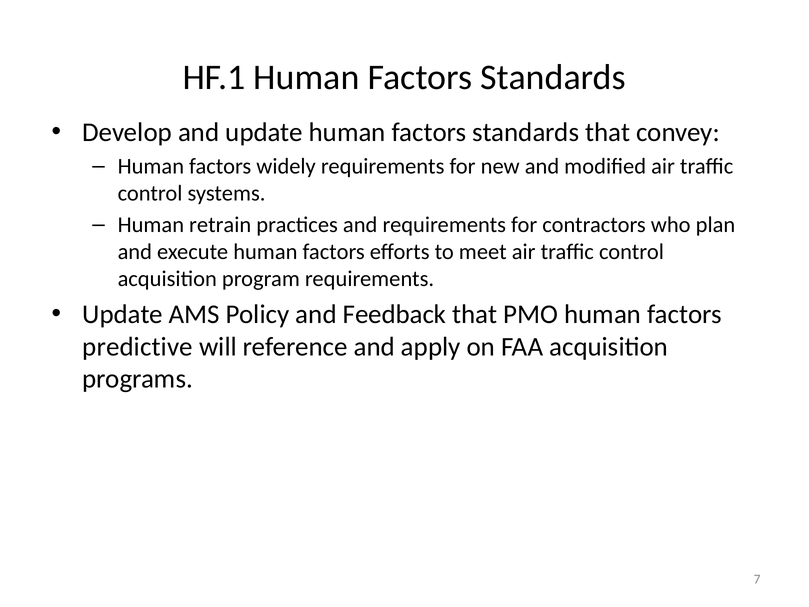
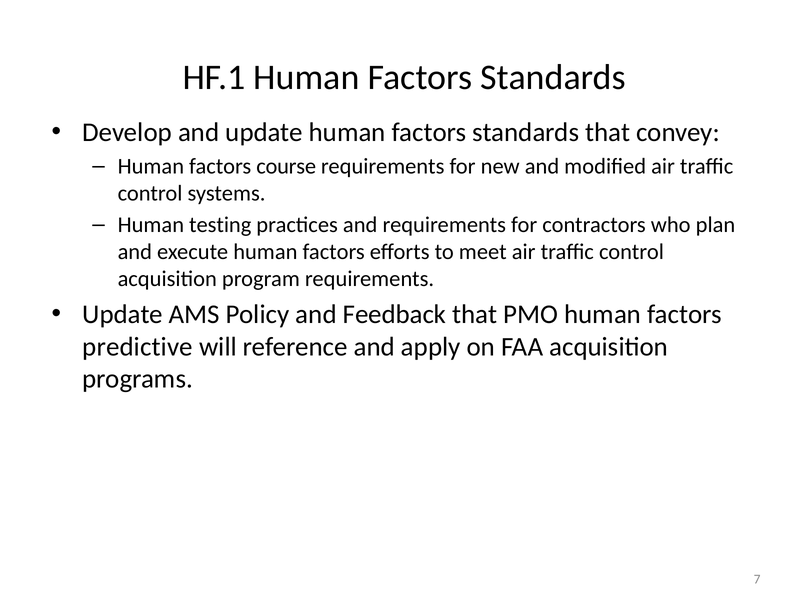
widely: widely -> course
retrain: retrain -> testing
